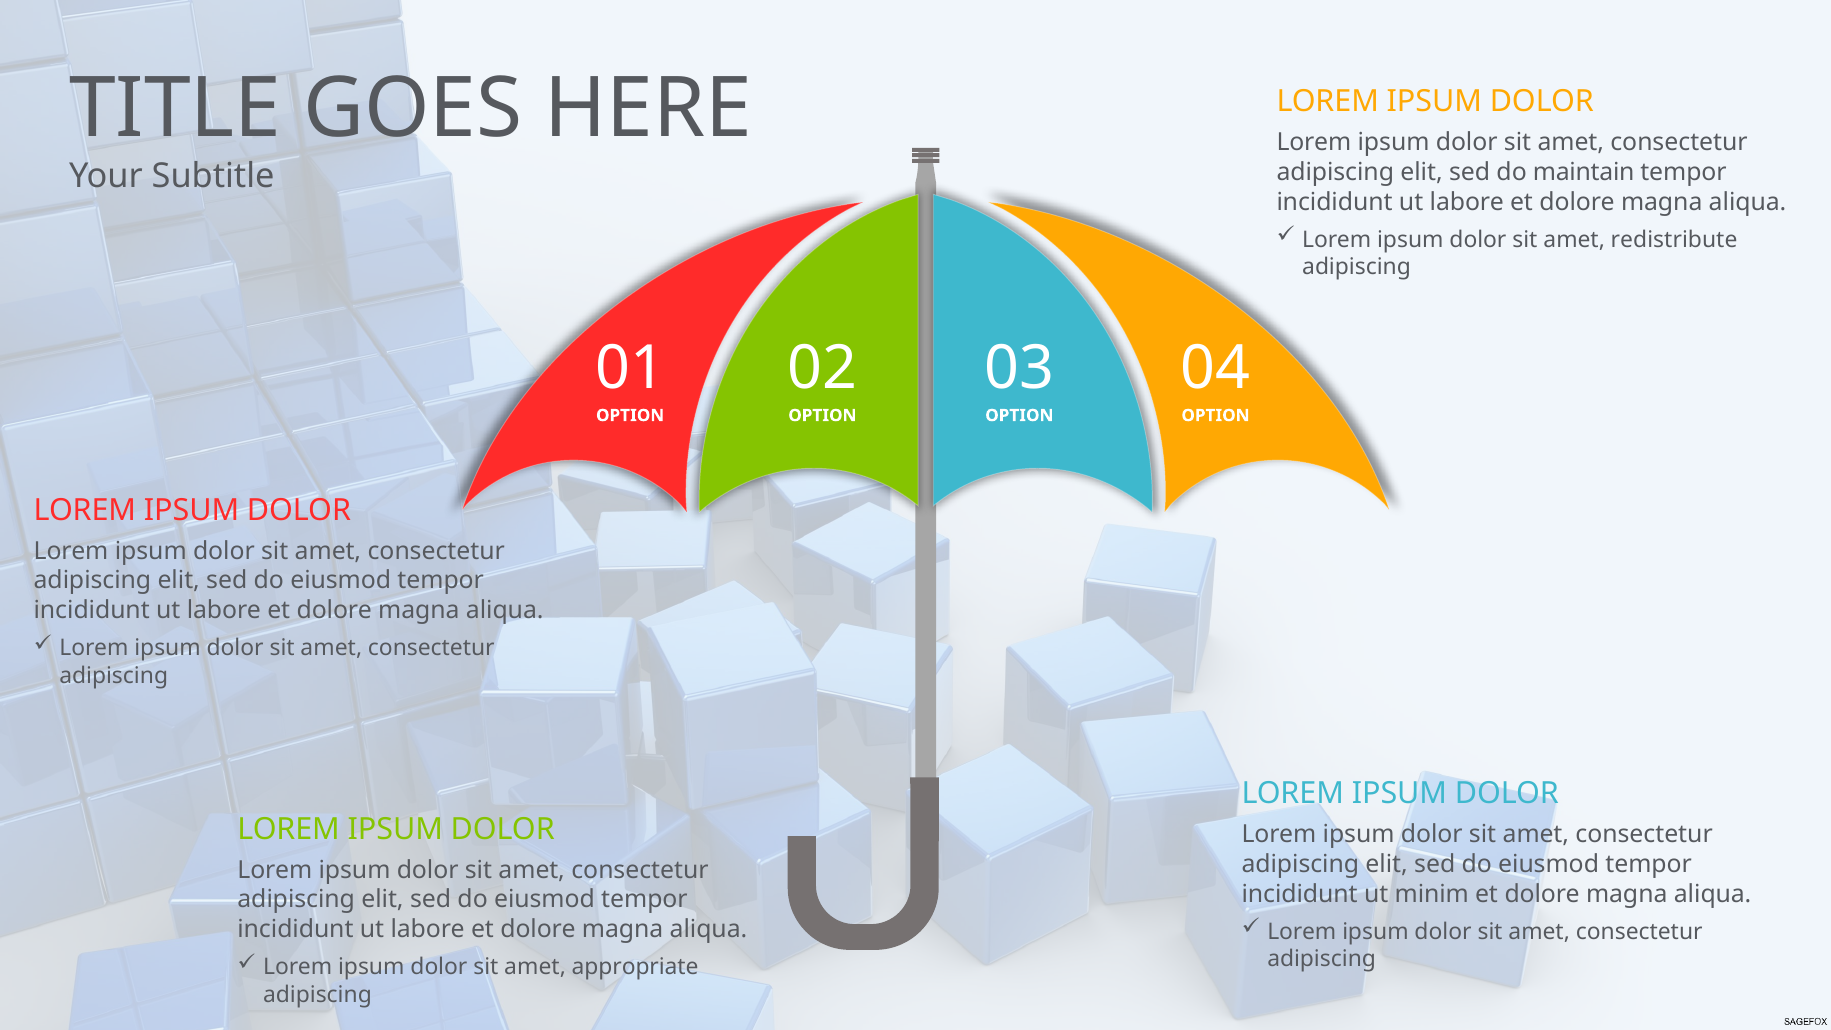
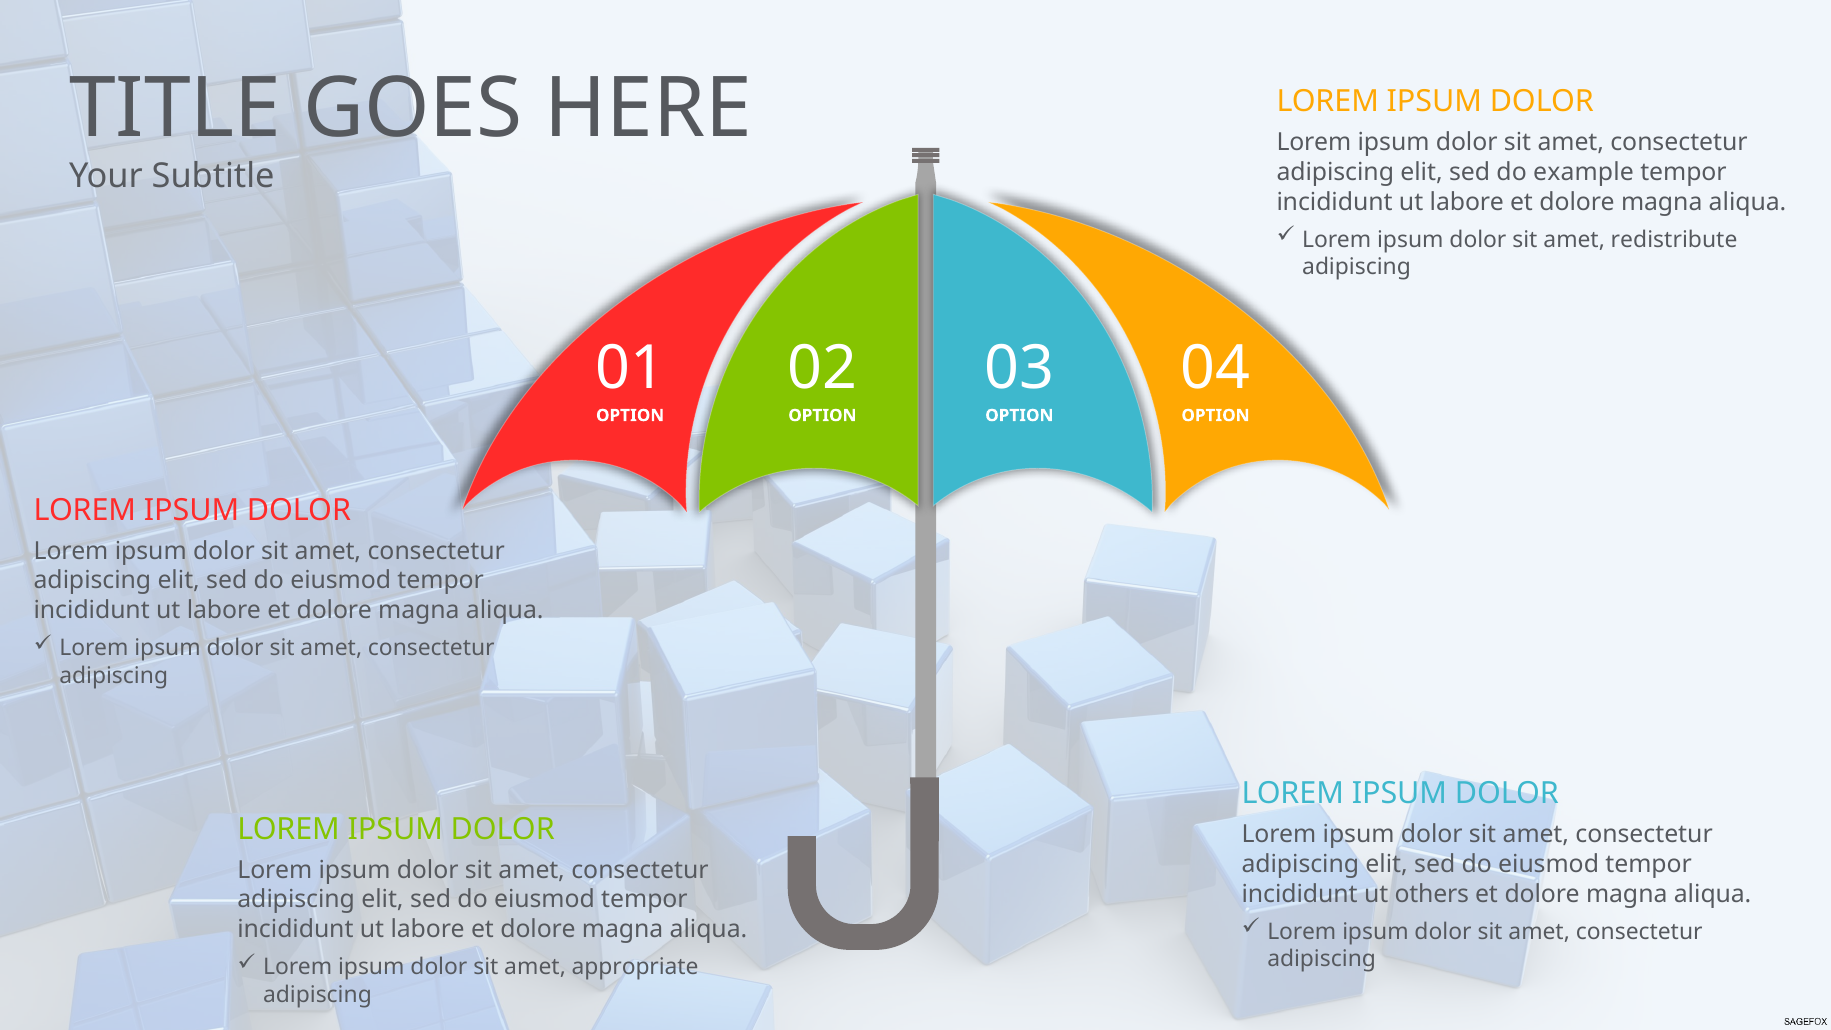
maintain: maintain -> example
minim: minim -> others
